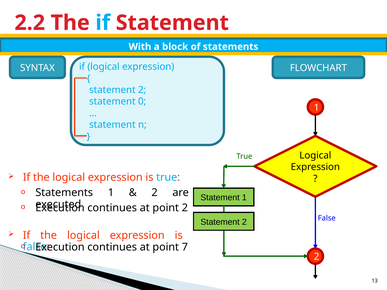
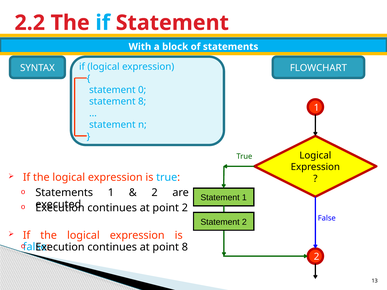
2 at (142, 90): 2 -> 0
statement 0: 0 -> 8
point 7: 7 -> 8
